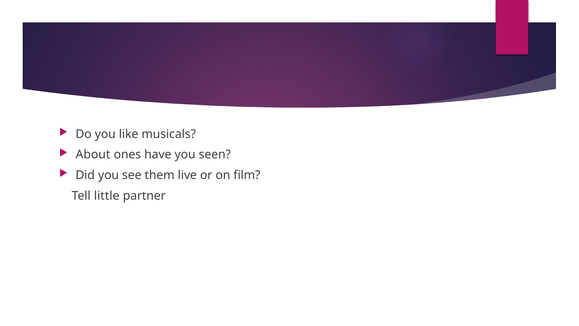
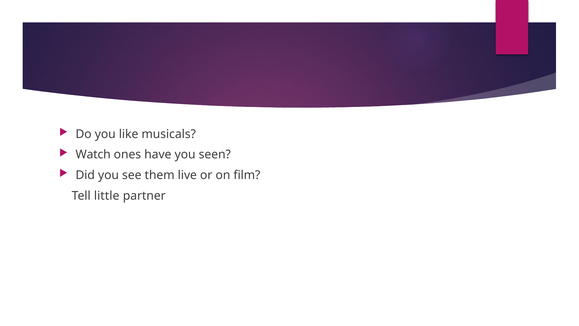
About: About -> Watch
